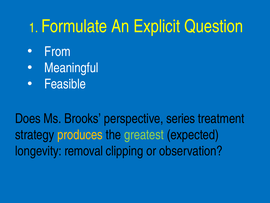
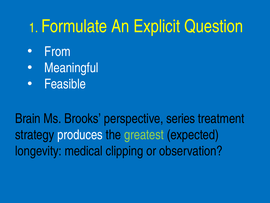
Does: Does -> Brain
produces colour: yellow -> white
removal: removal -> medical
